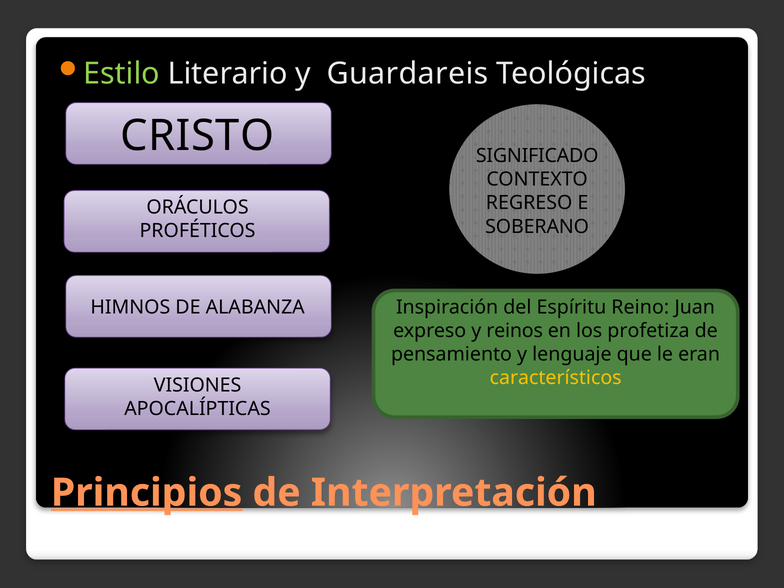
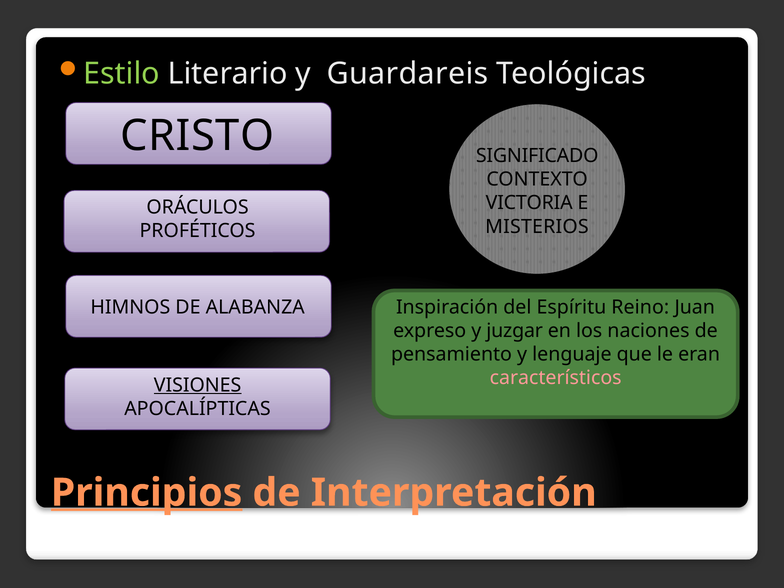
REGRESO: REGRESO -> VICTORIA
SOBERANO: SOBERANO -> MISTERIOS
reinos: reinos -> juzgar
profetiza: profetiza -> naciones
característicos colour: yellow -> pink
VISIONES underline: none -> present
